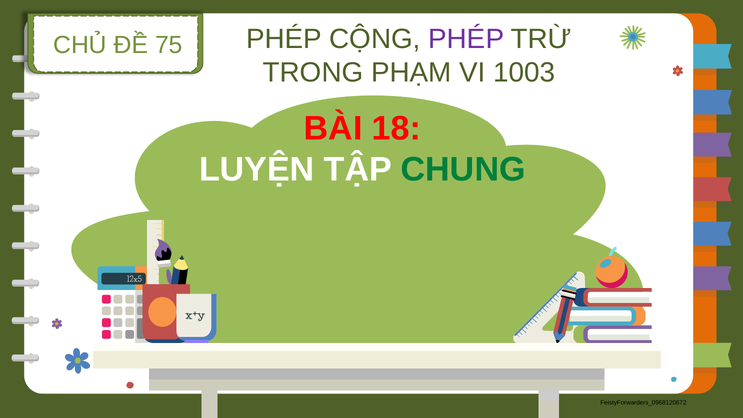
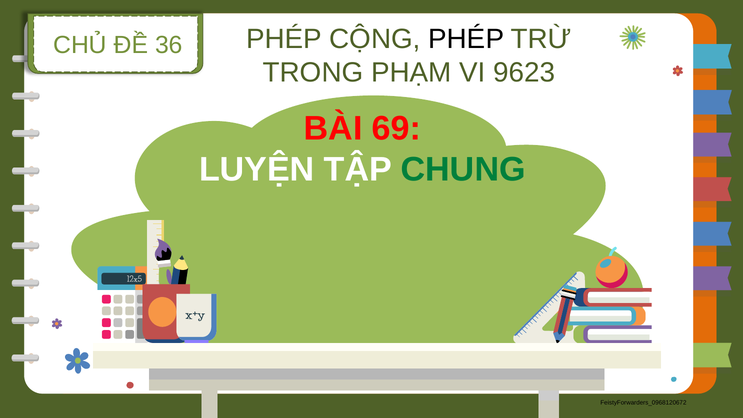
75: 75 -> 36
PHÉP at (466, 39) colour: purple -> black
1003: 1003 -> 9623
18: 18 -> 69
